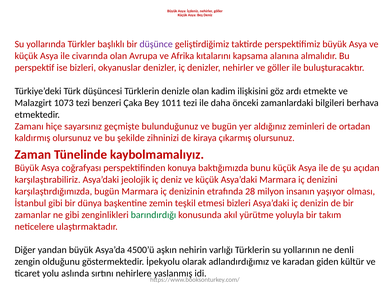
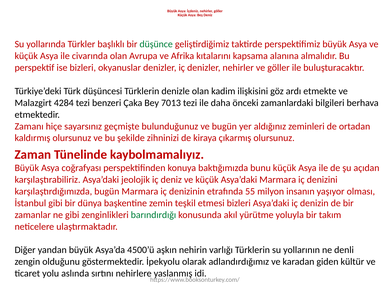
düşünce colour: purple -> green
1073: 1073 -> 4284
1011: 1011 -> 7013
28: 28 -> 55
